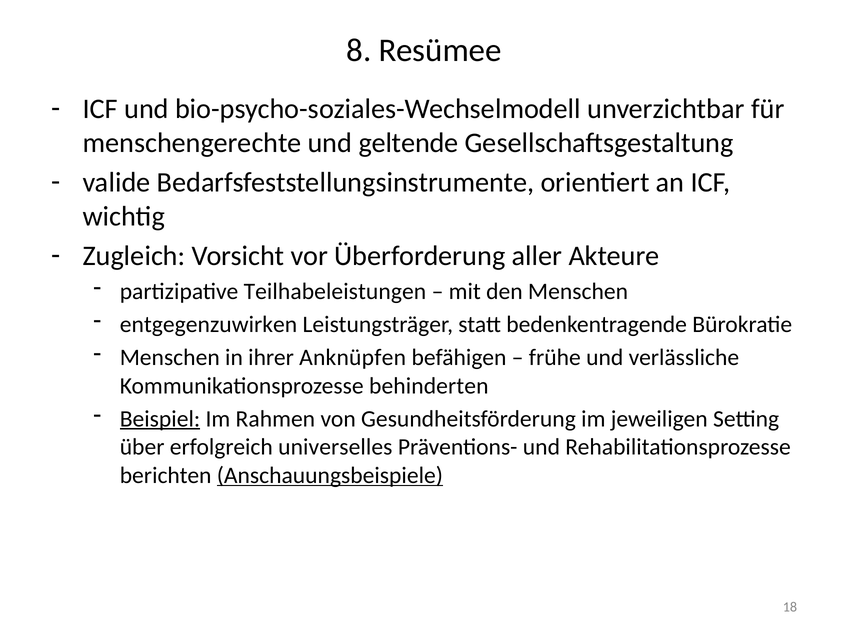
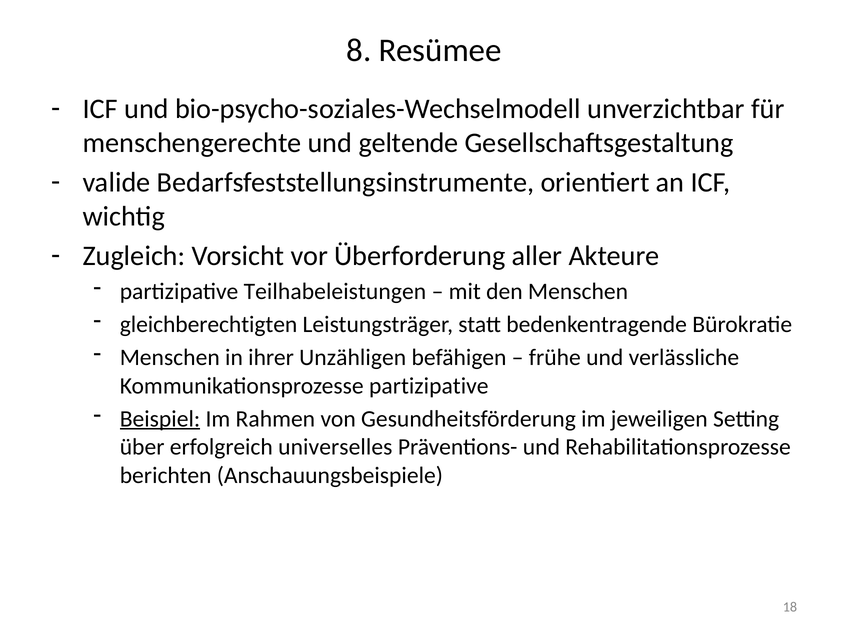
entgegenzuwirken: entgegenzuwirken -> gleichberechtigten
Anknüpfen: Anknüpfen -> Unzähligen
Kommunikationsprozesse behinderten: behinderten -> partizipative
Anschauungsbeispiele underline: present -> none
